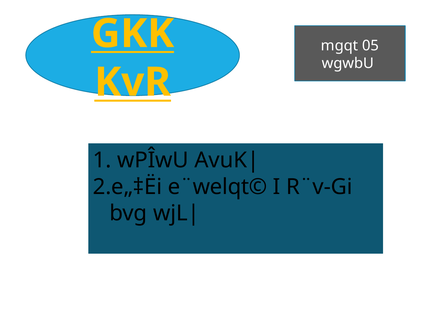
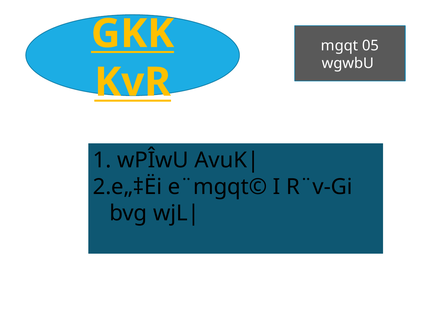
e¨welqt©: e¨welqt© -> e¨mgqt©
